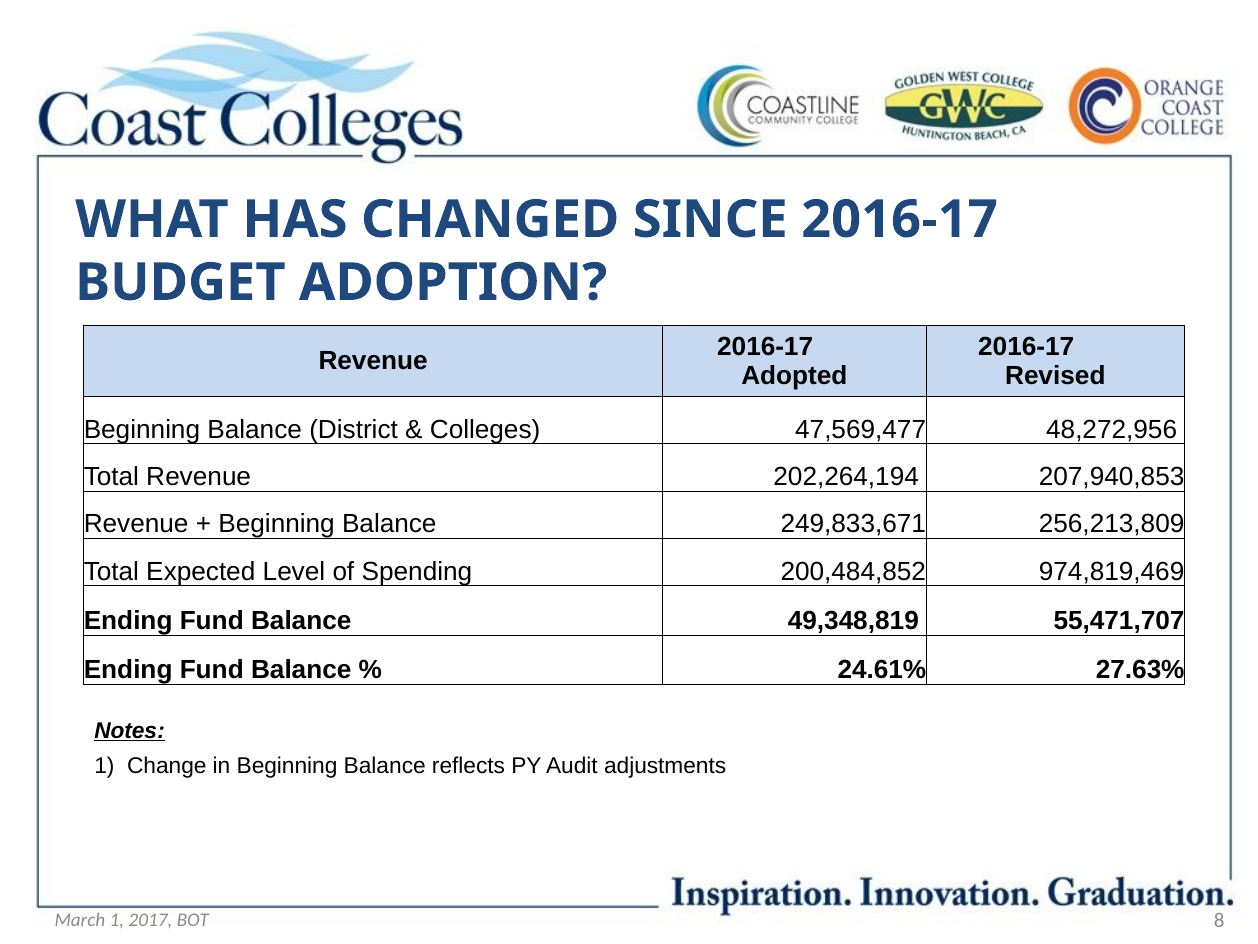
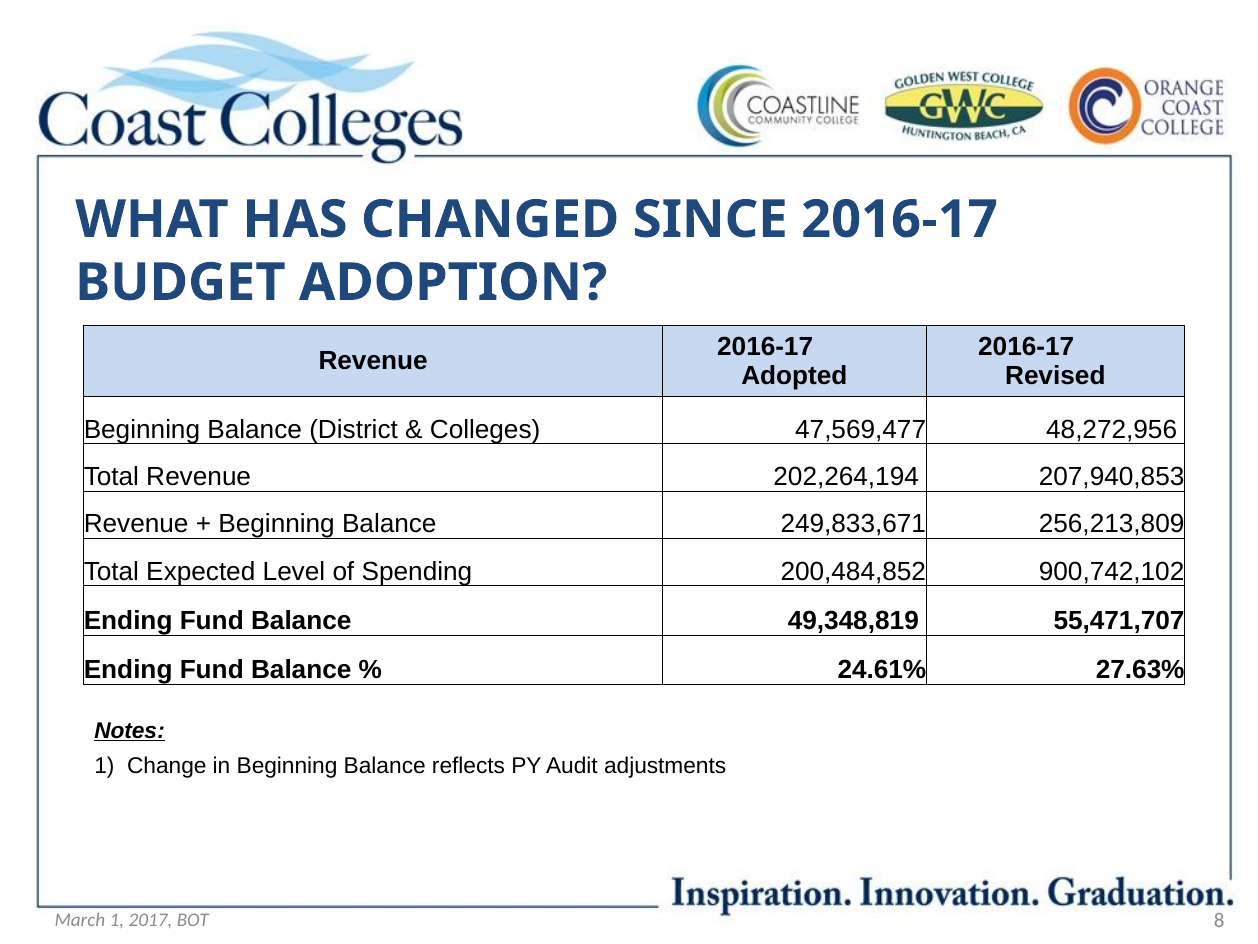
974,819,469: 974,819,469 -> 900,742,102
